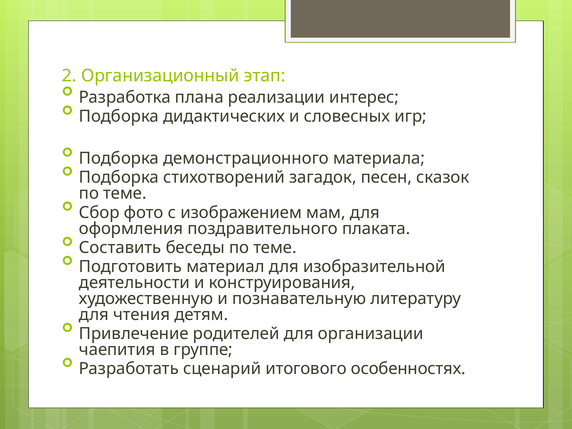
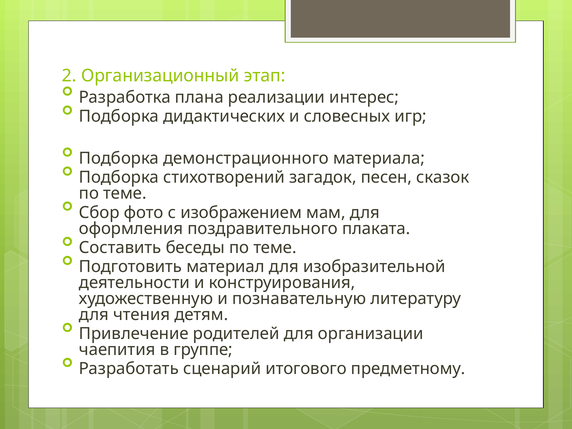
особенностях: особенностях -> предметному
